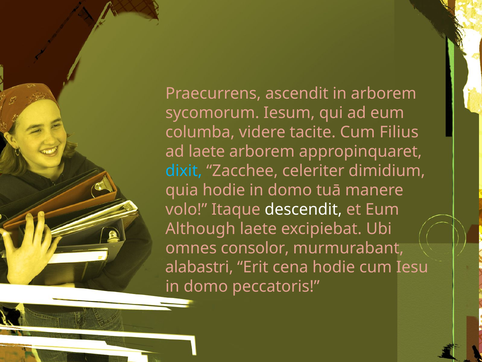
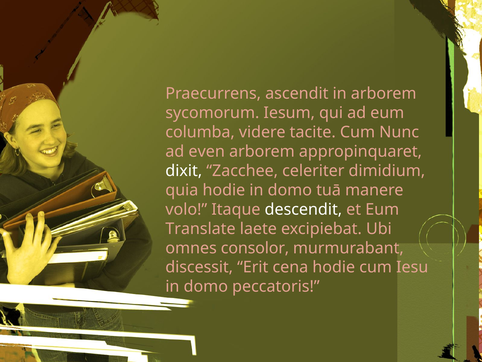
Filius: Filius -> Nunc
ad laete: laete -> even
dixit colour: light blue -> white
Although: Although -> Translate
alabastri: alabastri -> discessit
